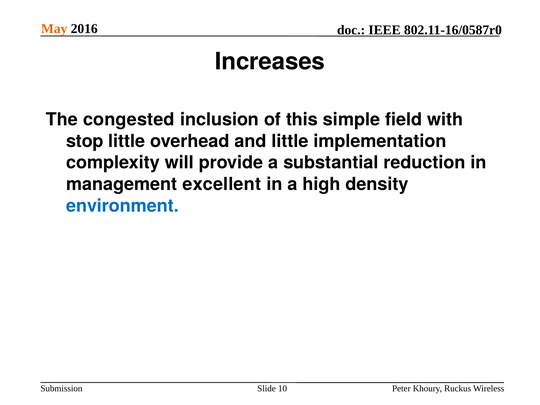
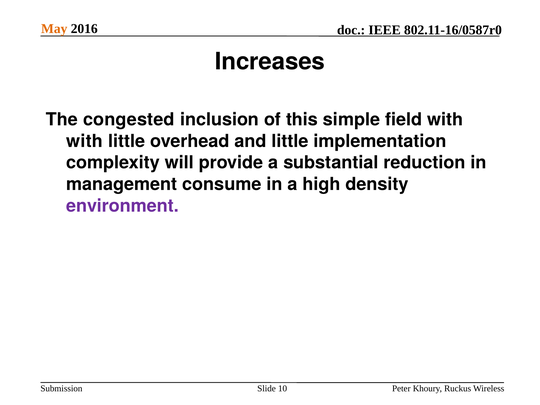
stop at (85, 141): stop -> with
excellent: excellent -> consume
environment colour: blue -> purple
